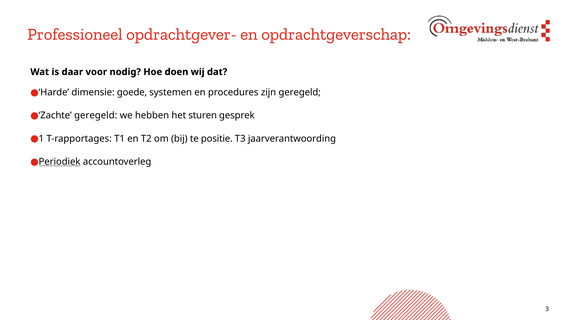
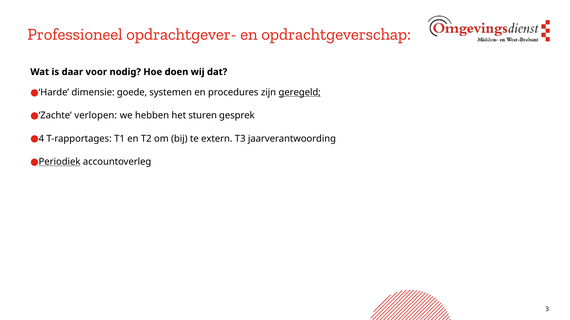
geregeld at (300, 93) underline: none -> present
Zachte geregeld: geregeld -> verlopen
1: 1 -> 4
positie: positie -> extern
